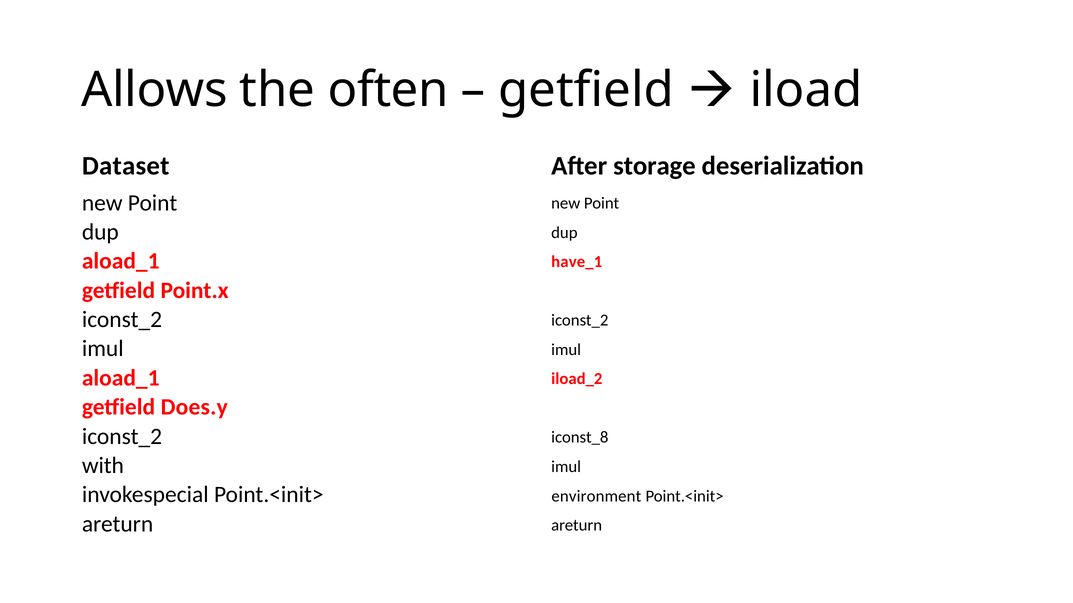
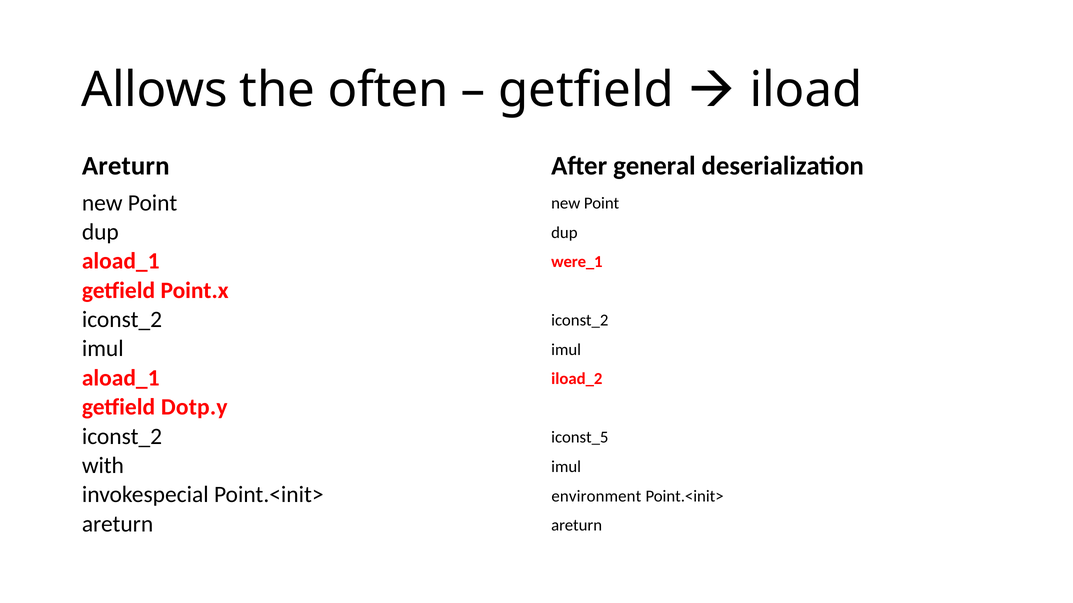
Dataset at (126, 166): Dataset -> Areturn
storage: storage -> general
have_1: have_1 -> were_1
Does.y: Does.y -> Dotp.y
iconst_8: iconst_8 -> iconst_5
